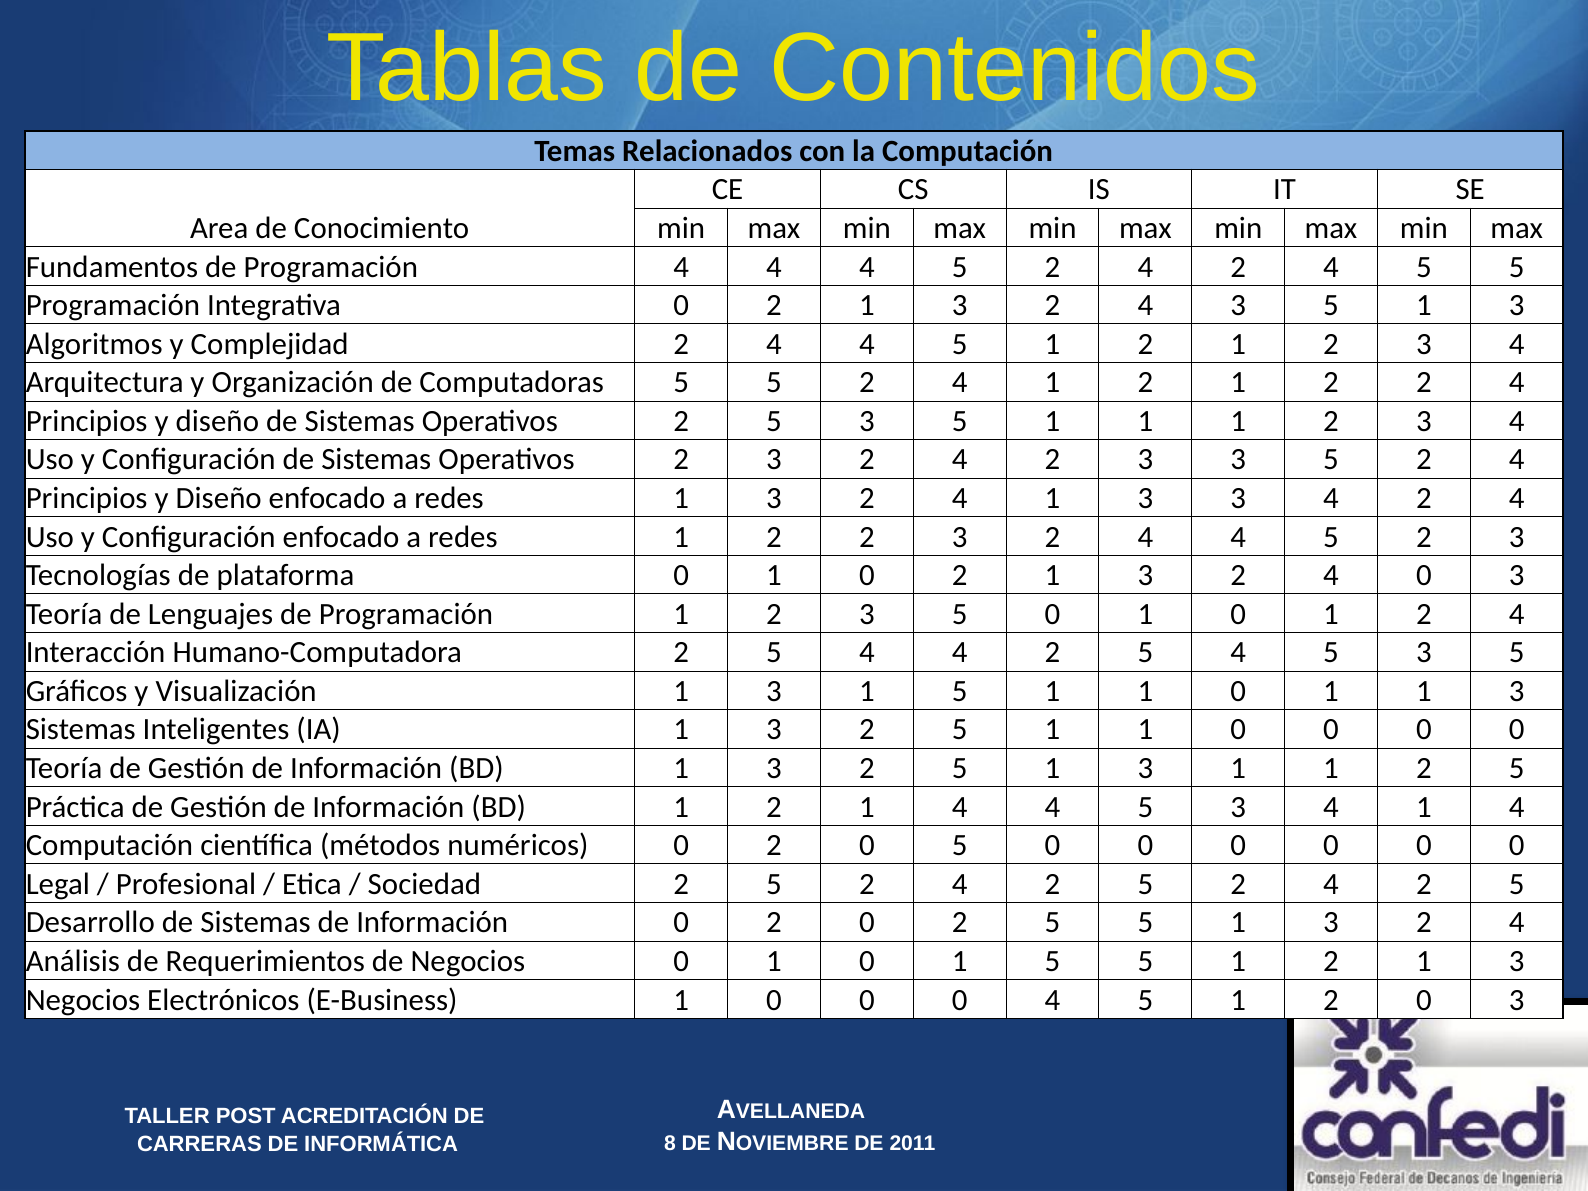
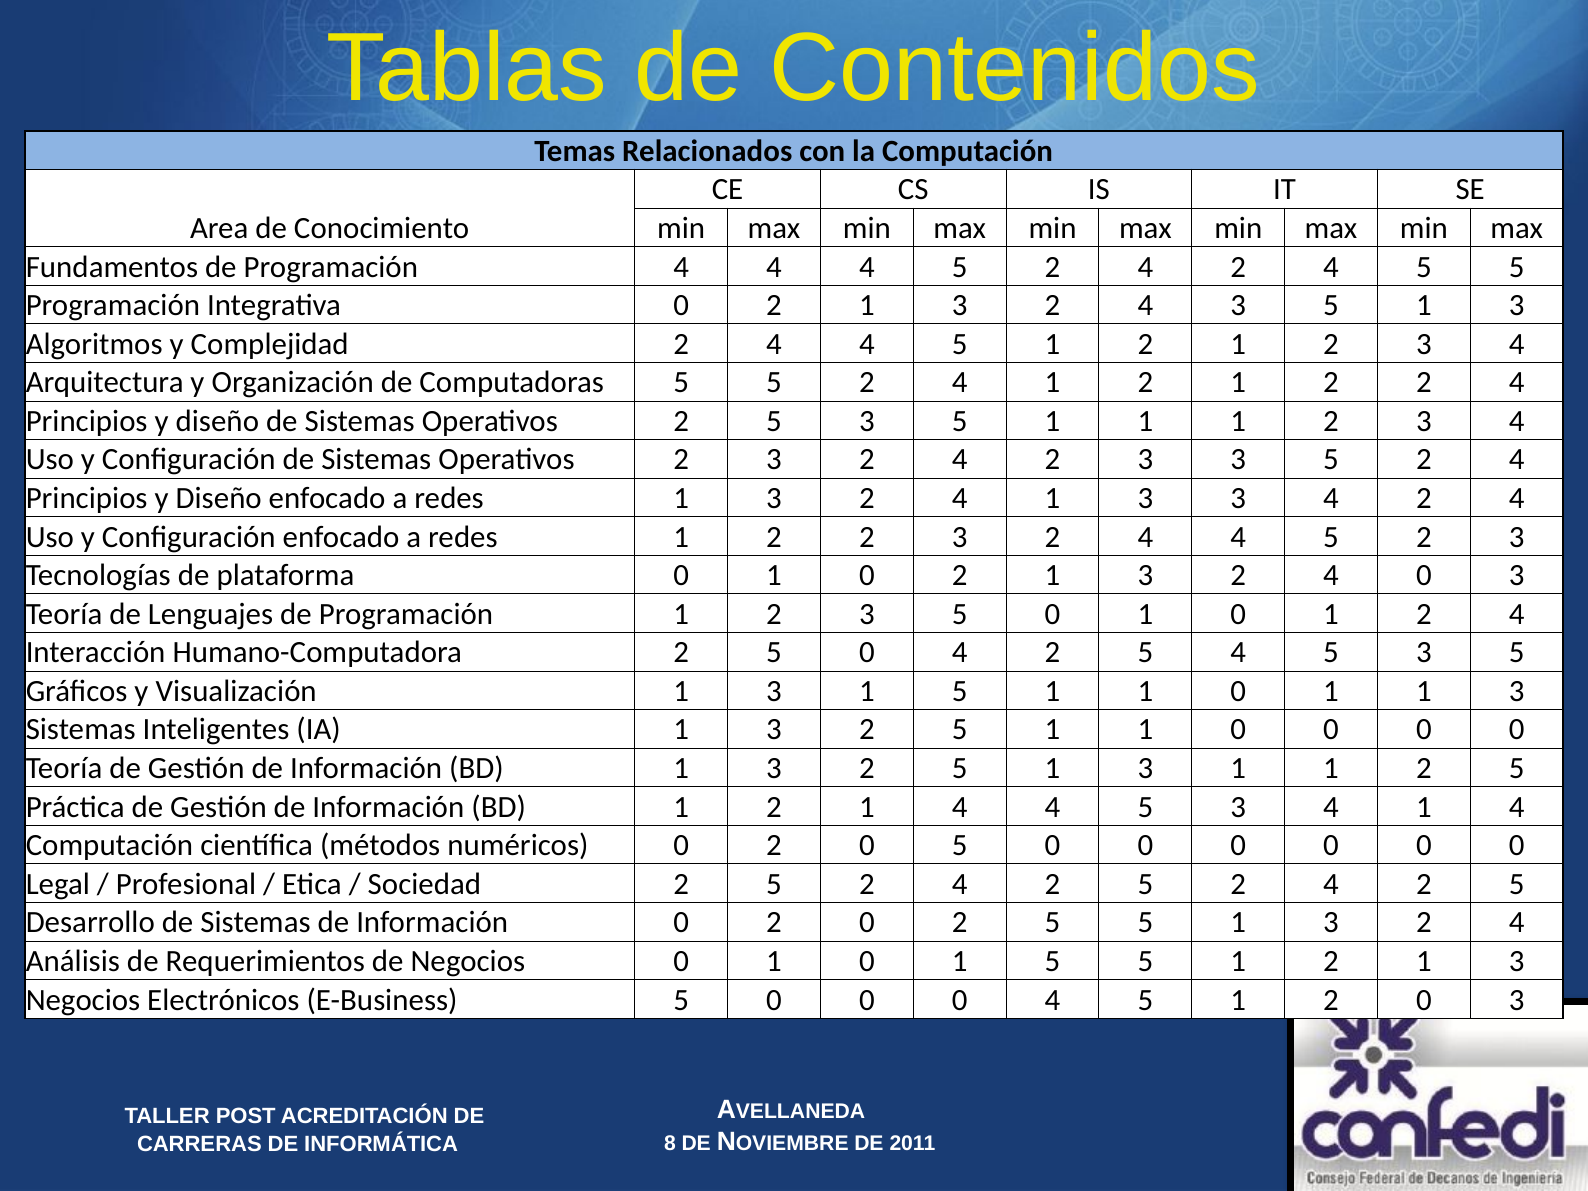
Humano-Computadora 2 5 4: 4 -> 0
E-Business 1: 1 -> 5
